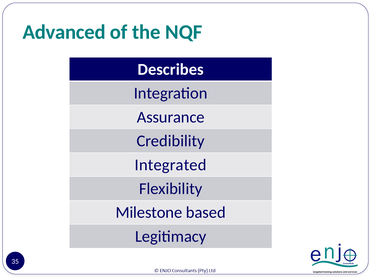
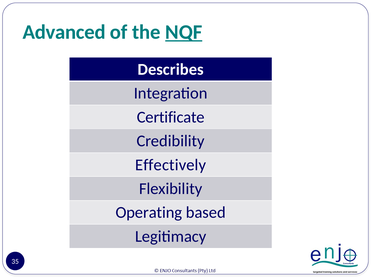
NQF underline: none -> present
Assurance: Assurance -> Certificate
Integrated: Integrated -> Effectively
Milestone: Milestone -> Operating
